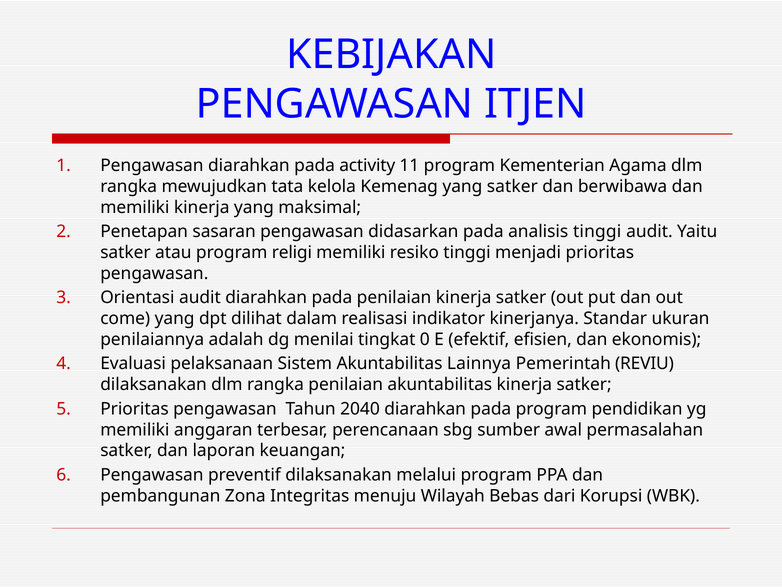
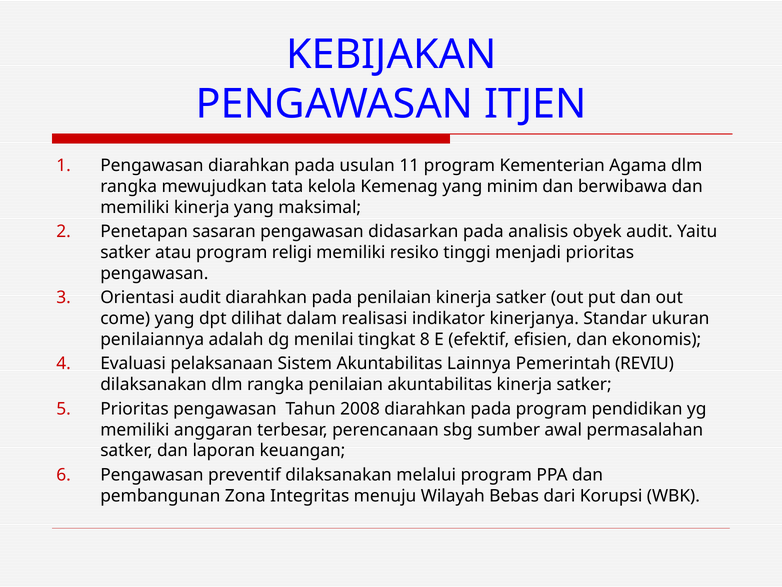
activity: activity -> usulan
yang satker: satker -> minim
analisis tinggi: tinggi -> obyek
0: 0 -> 8
2040: 2040 -> 2008
